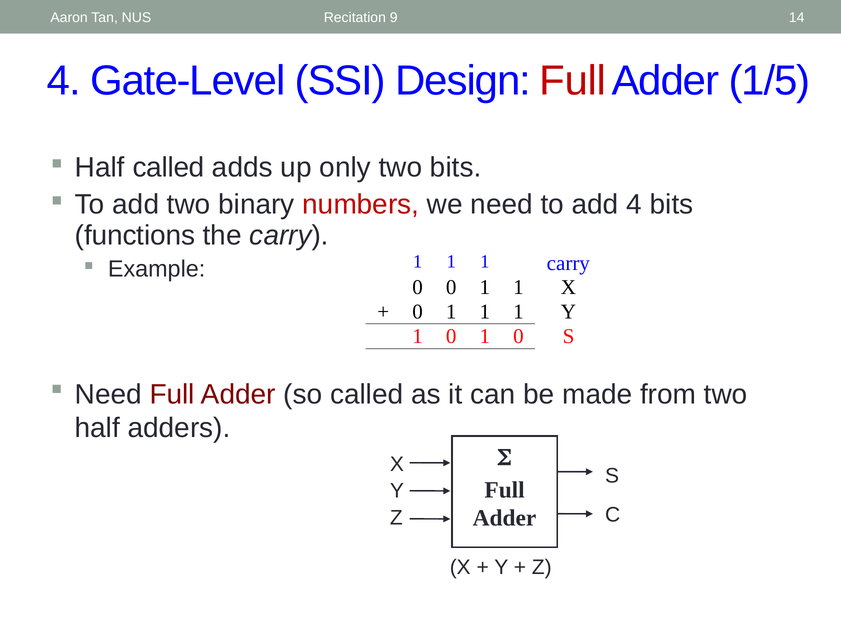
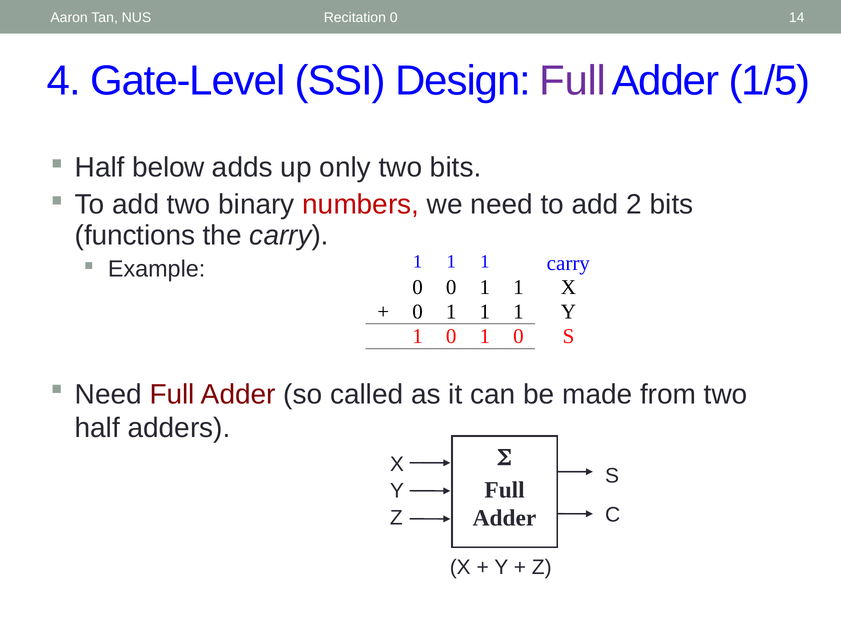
Recitation 9: 9 -> 0
Full at (573, 81) colour: red -> purple
Half called: called -> below
add 4: 4 -> 2
